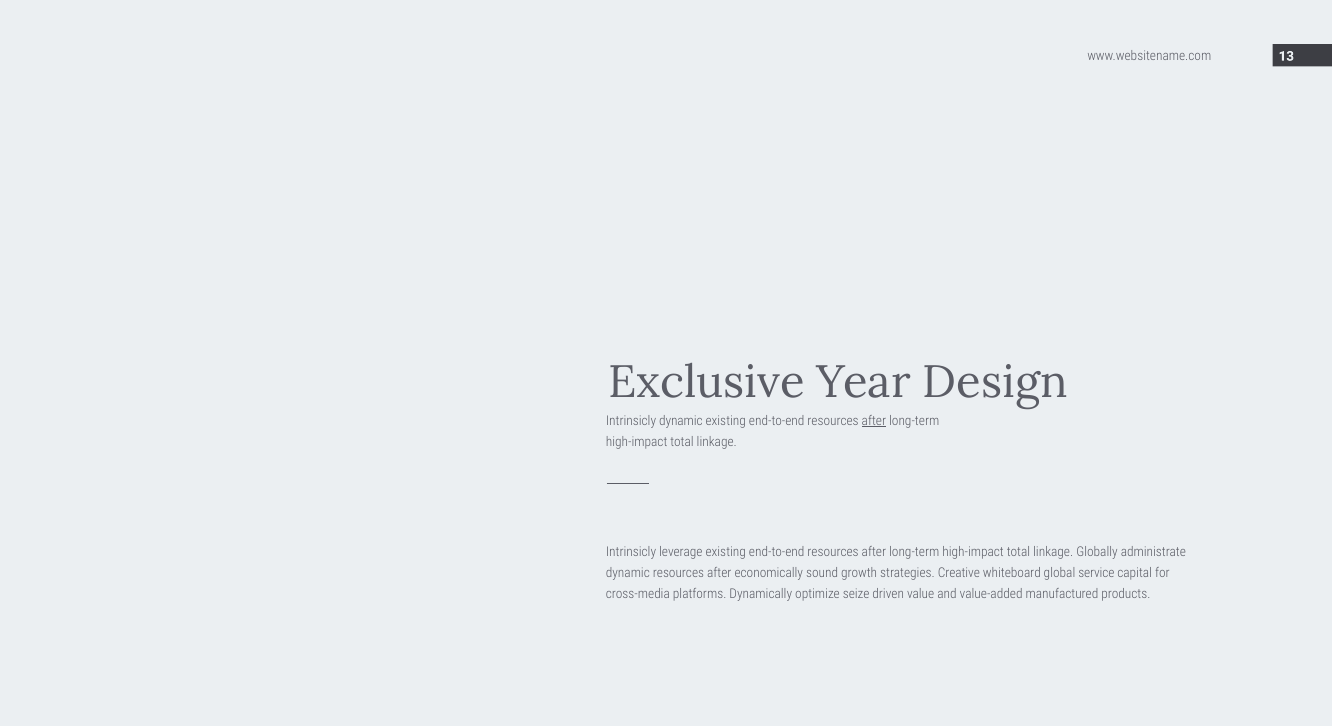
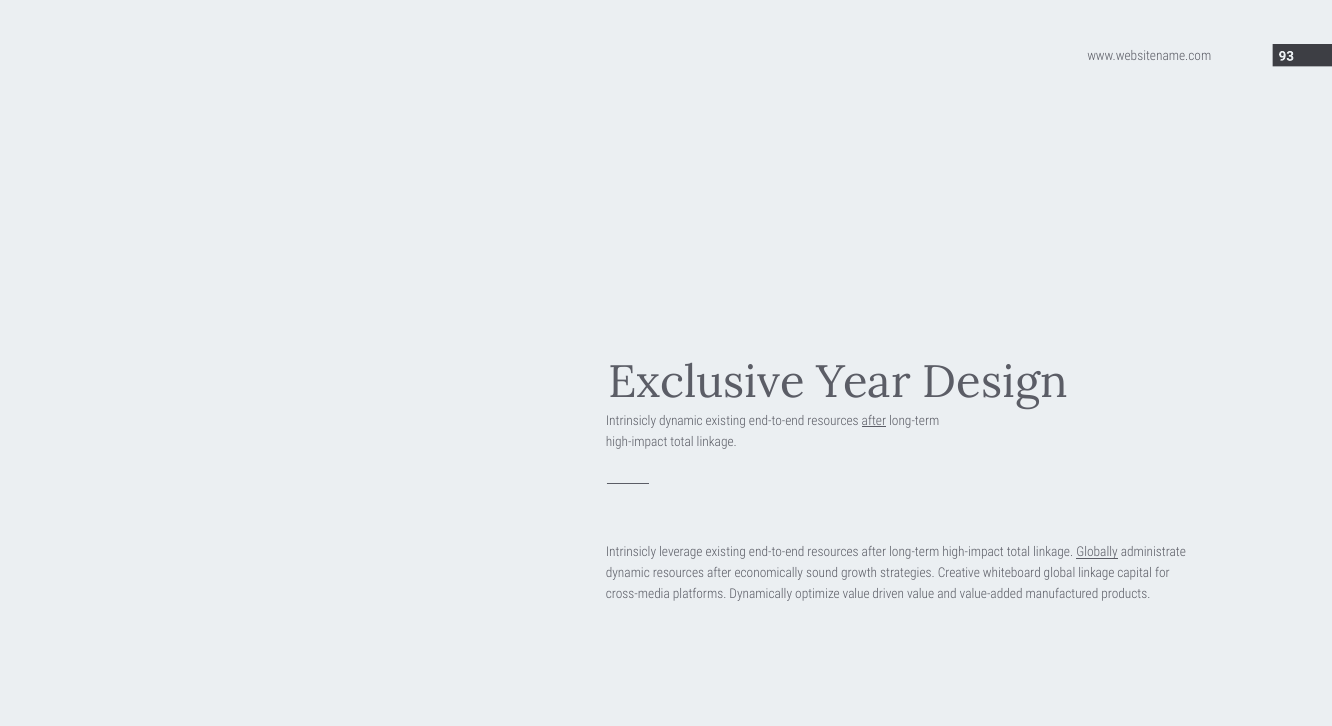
13: 13 -> 93
Globally underline: none -> present
global service: service -> linkage
optimize seize: seize -> value
